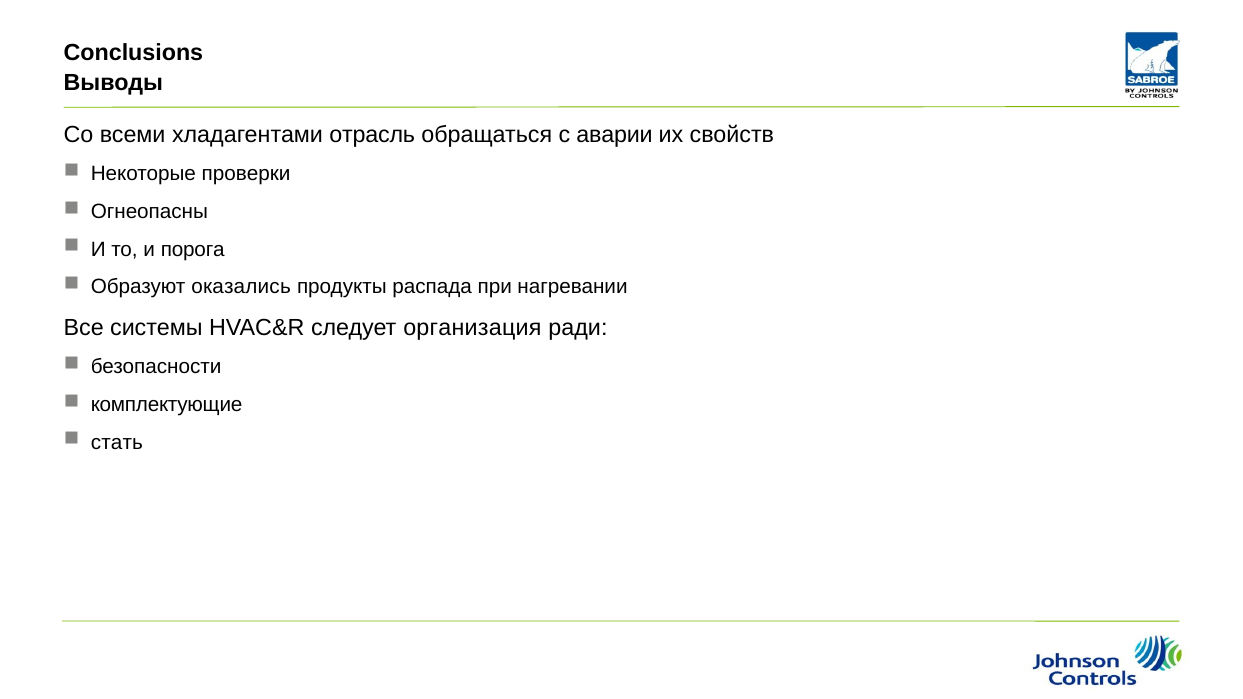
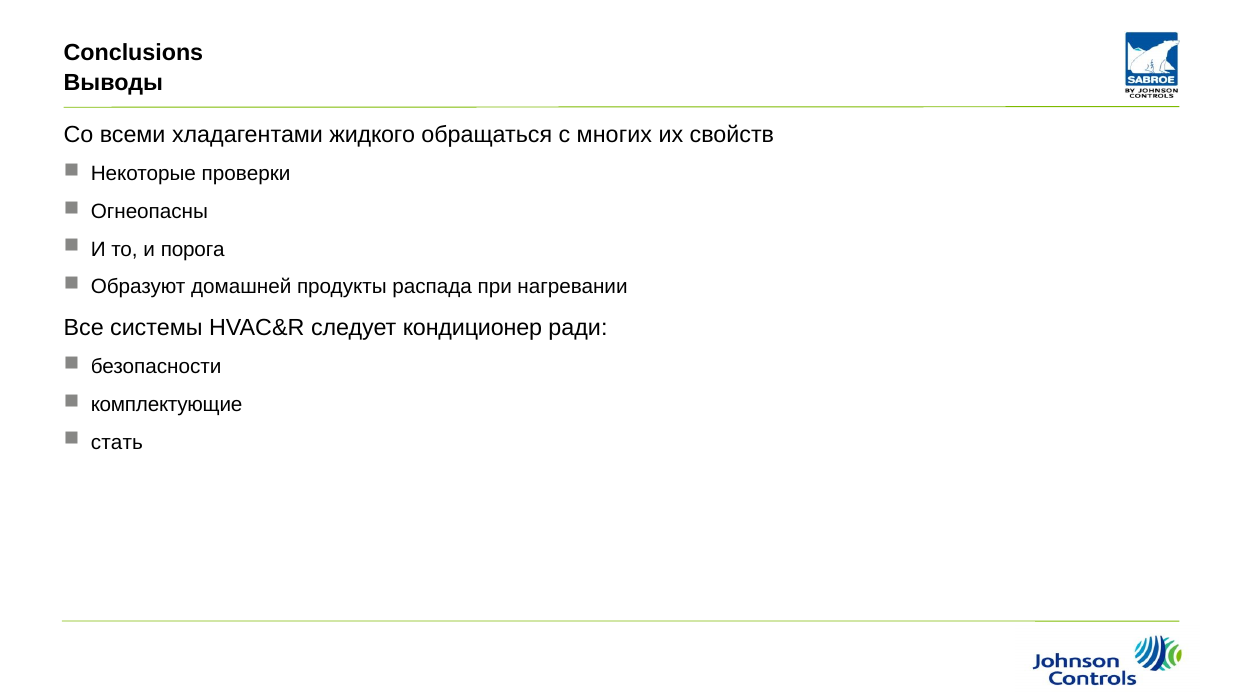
отрасль: отрасль -> жидкого
аварии: аварии -> многих
оказались: оказались -> домашней
организация: организация -> кондиционер
